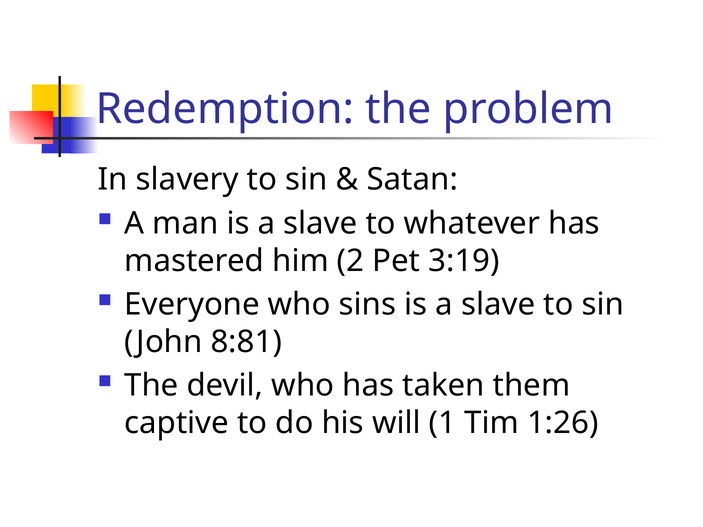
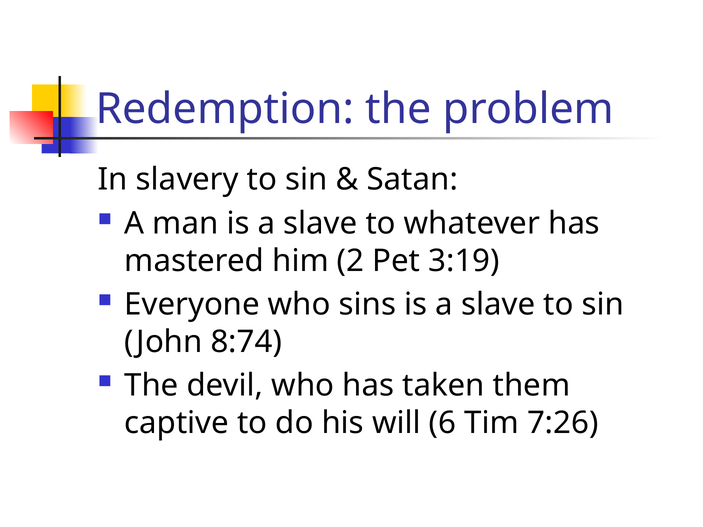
8:81: 8:81 -> 8:74
1: 1 -> 6
1:26: 1:26 -> 7:26
